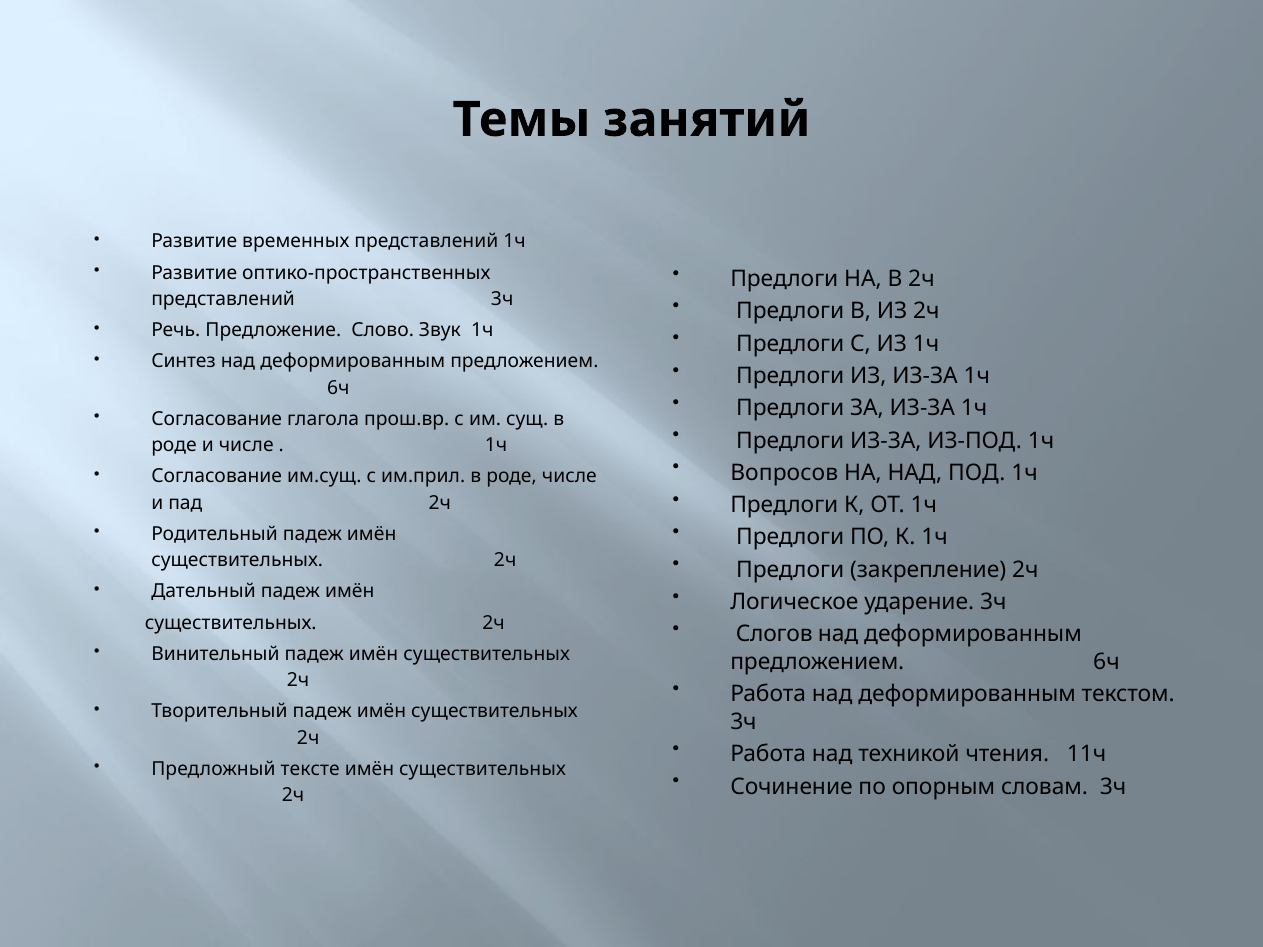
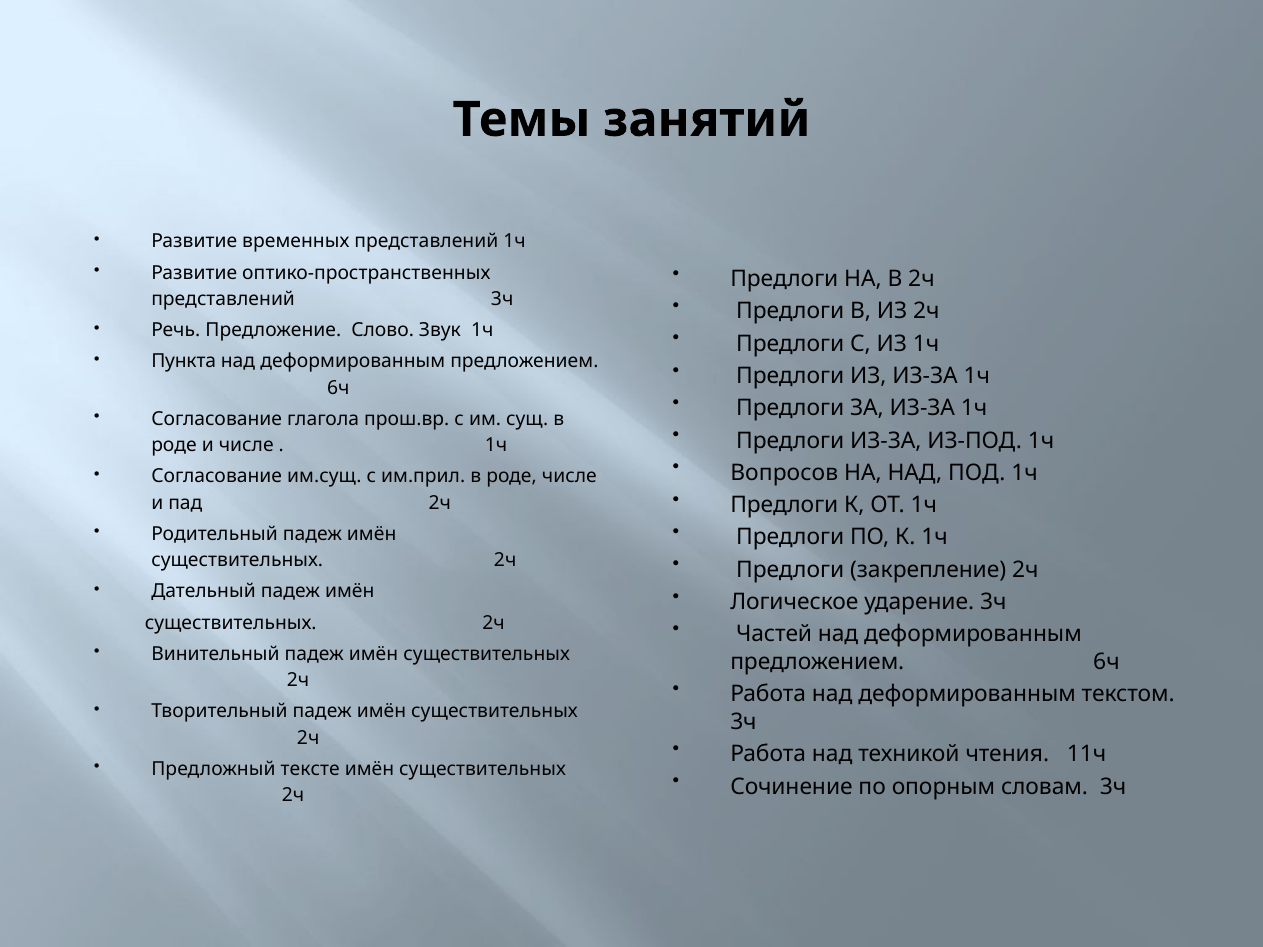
Синтез: Синтез -> Пункта
Слогов: Слогов -> Частей
